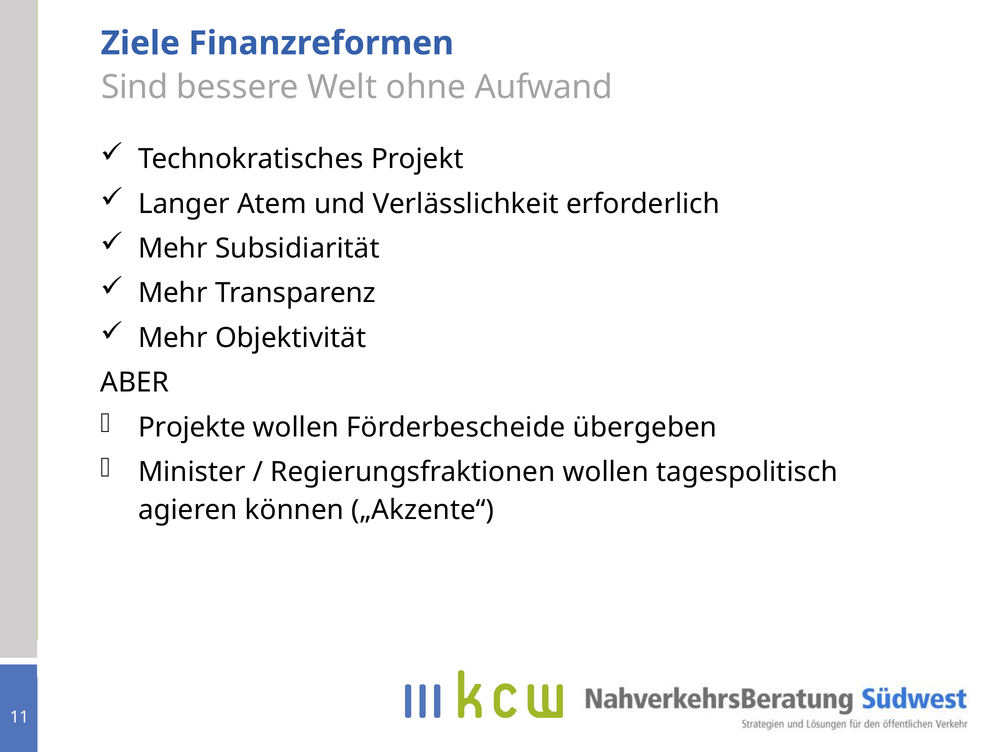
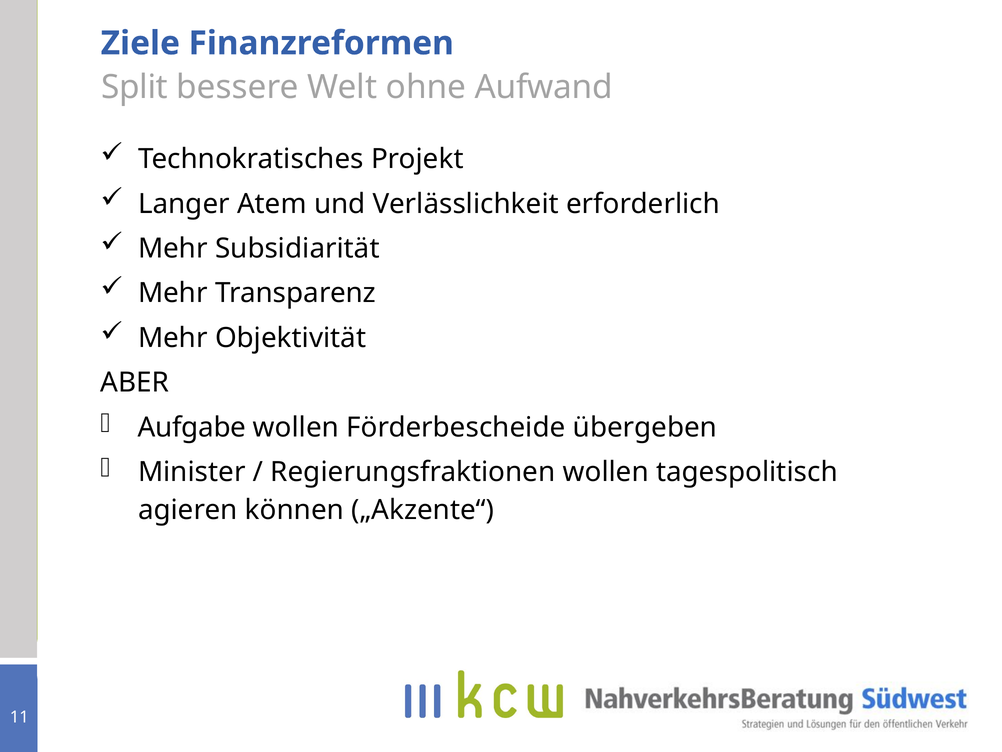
Sind: Sind -> Split
Projekte: Projekte -> Aufgabe
